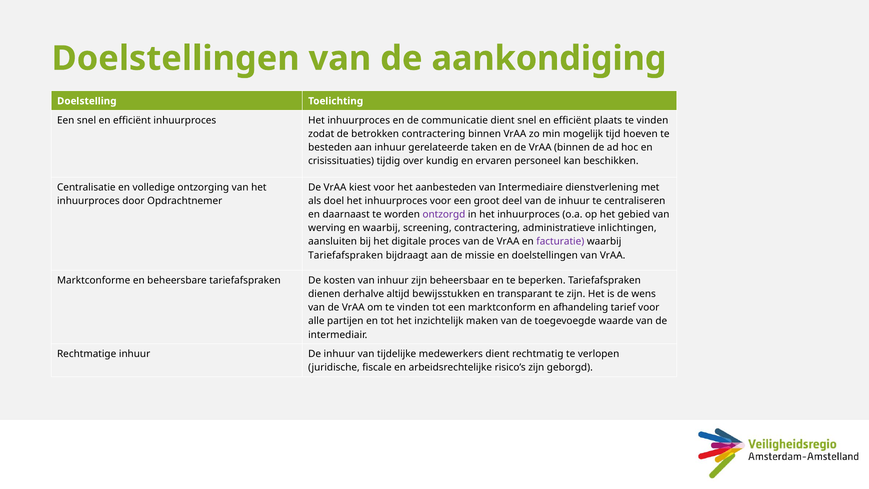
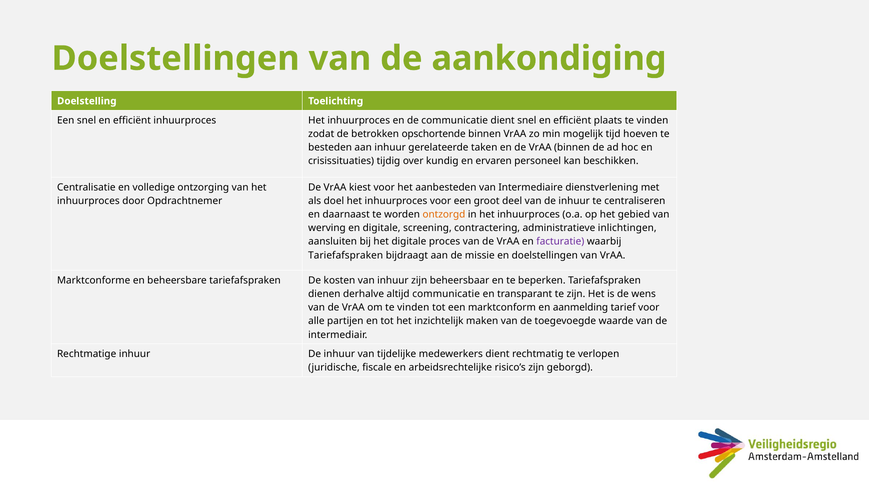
betrokken contractering: contractering -> opschortende
ontzorgd colour: purple -> orange
en waarbij: waarbij -> digitale
altijd bewijsstukken: bewijsstukken -> communicatie
afhandeling: afhandeling -> aanmelding
